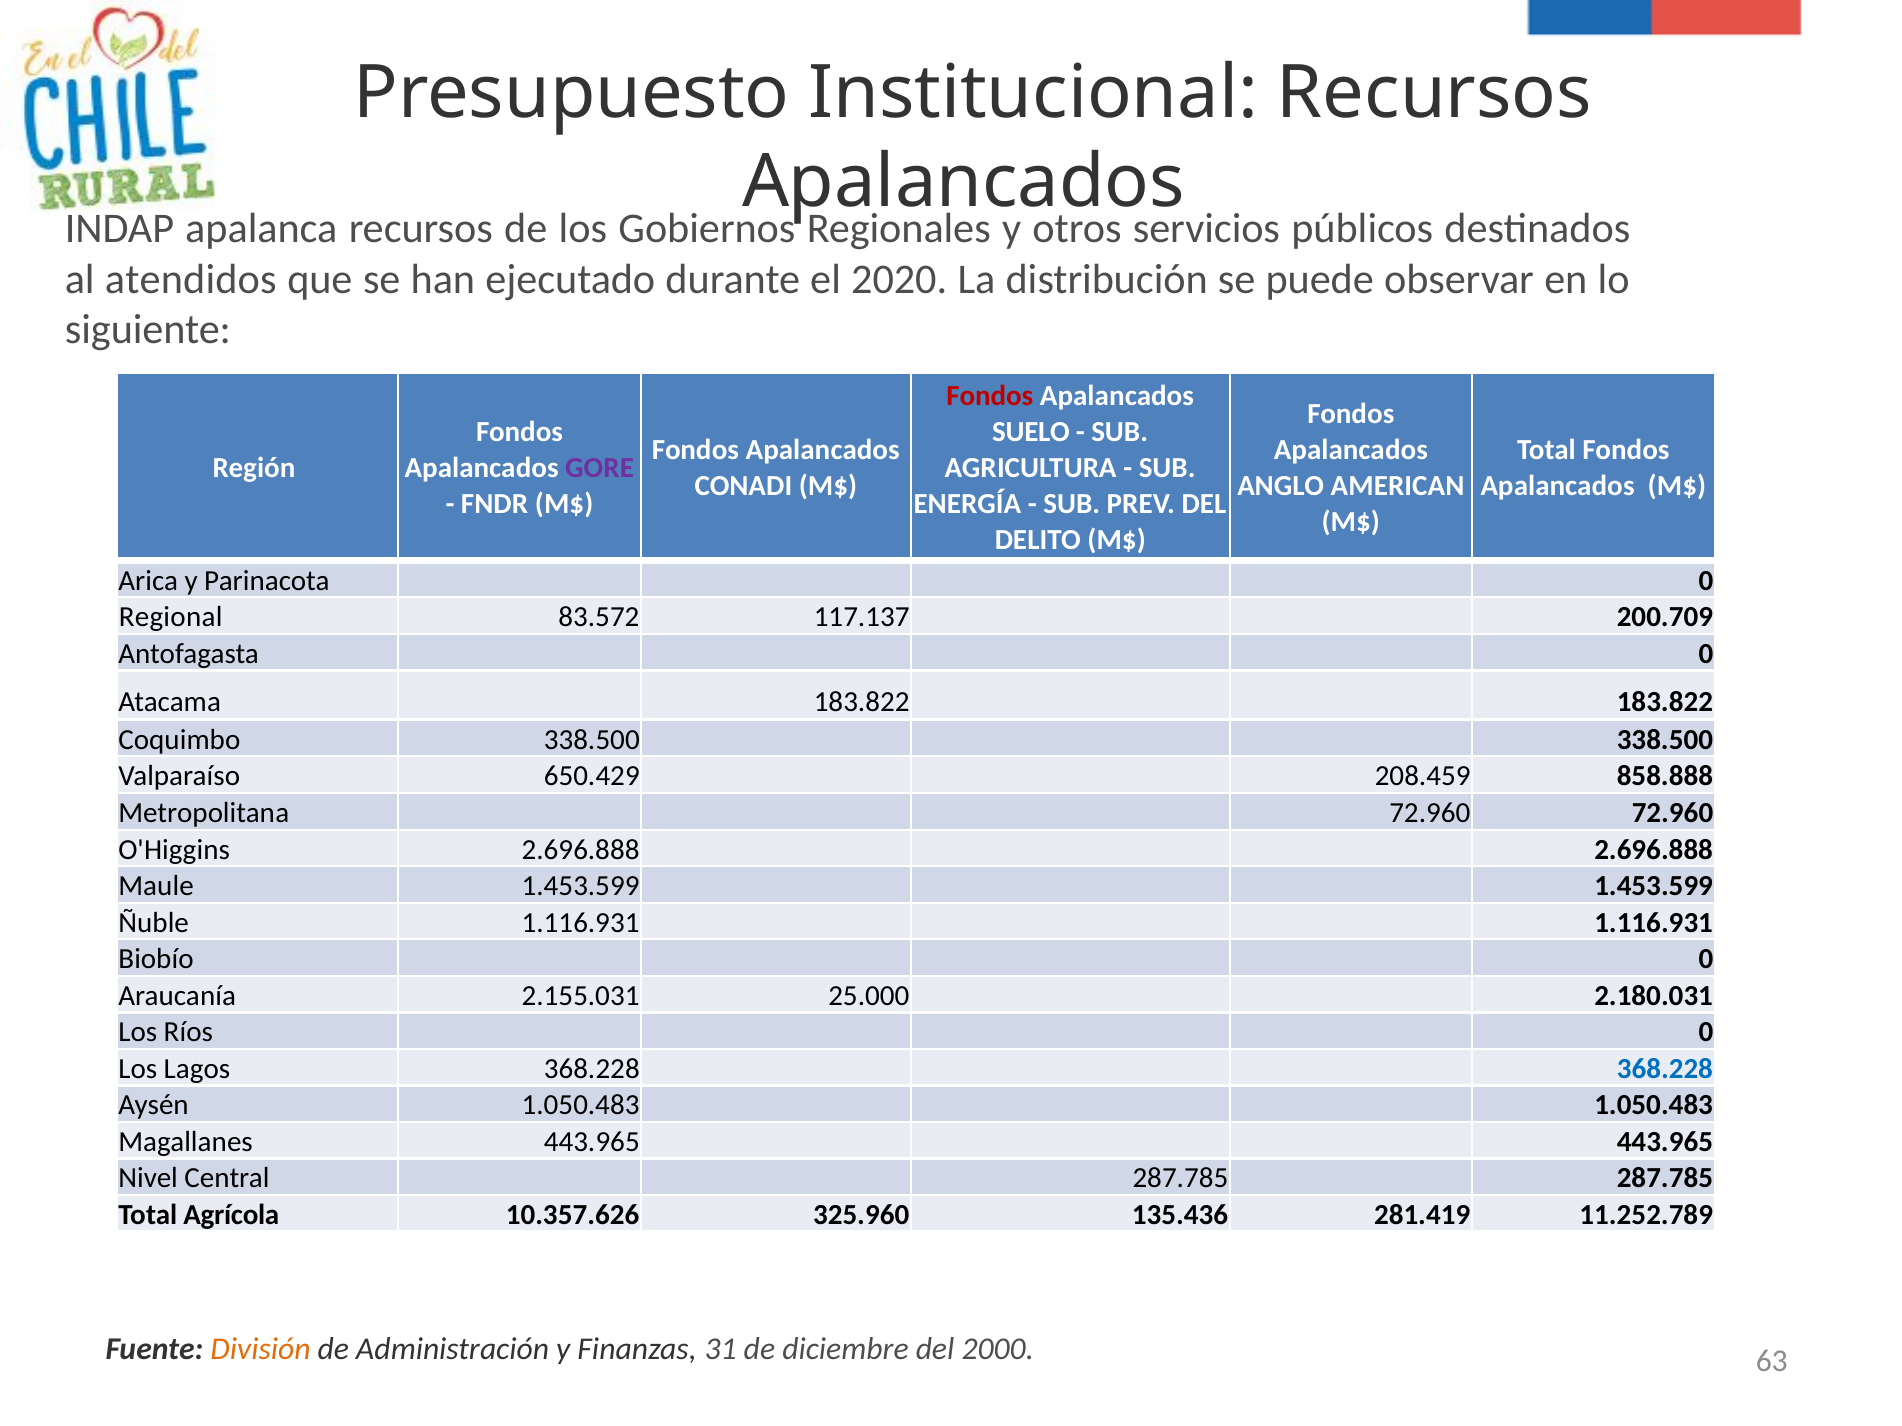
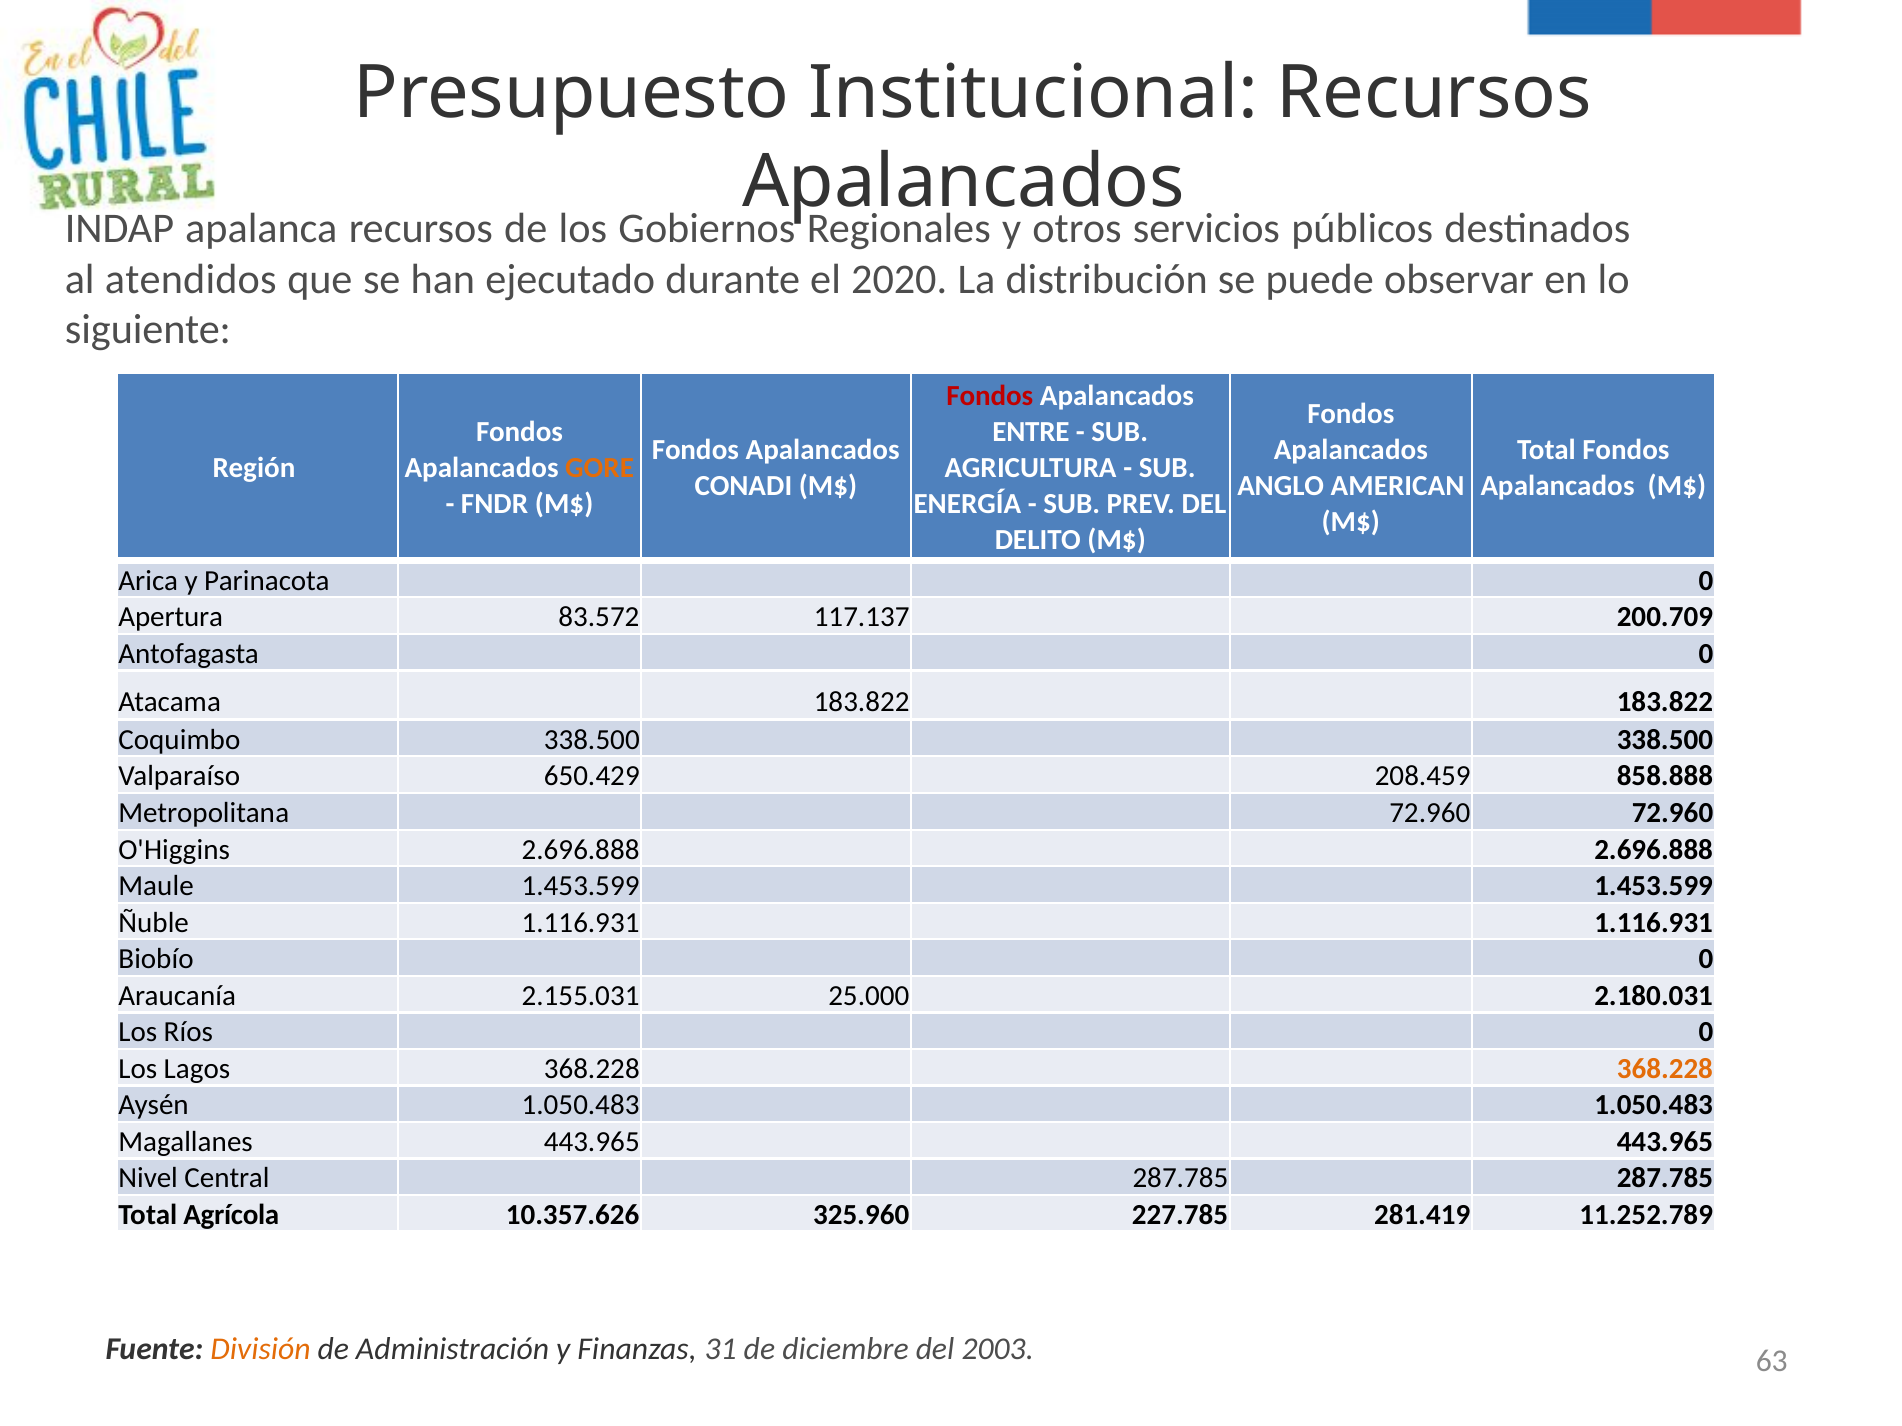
SUELO: SUELO -> ENTRE
GORE colour: purple -> orange
Regional: Regional -> Apertura
368.228 at (1665, 1069) colour: blue -> orange
135.436: 135.436 -> 227.785
2000: 2000 -> 2003
